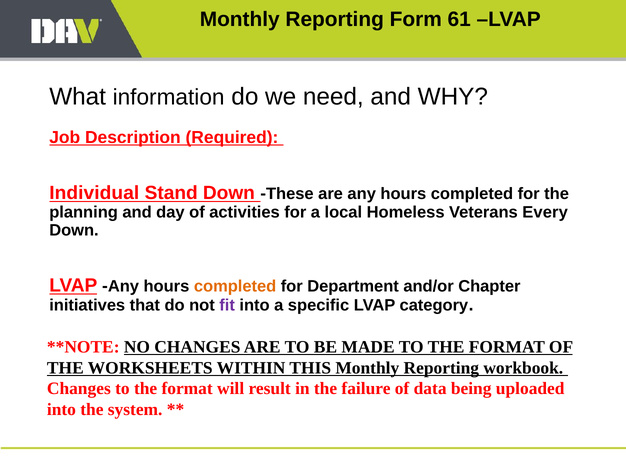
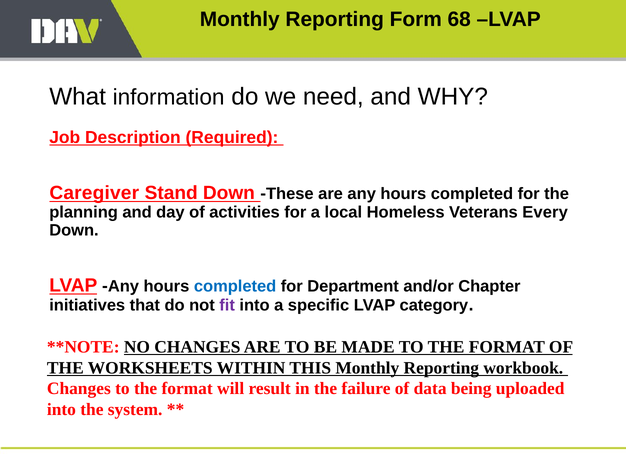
61: 61 -> 68
Individual: Individual -> Caregiver
completed at (235, 287) colour: orange -> blue
